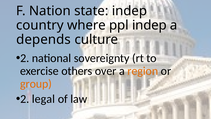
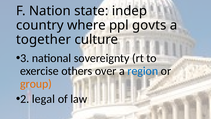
ppl indep: indep -> govts
depends: depends -> together
2 at (25, 58): 2 -> 3
region colour: orange -> blue
